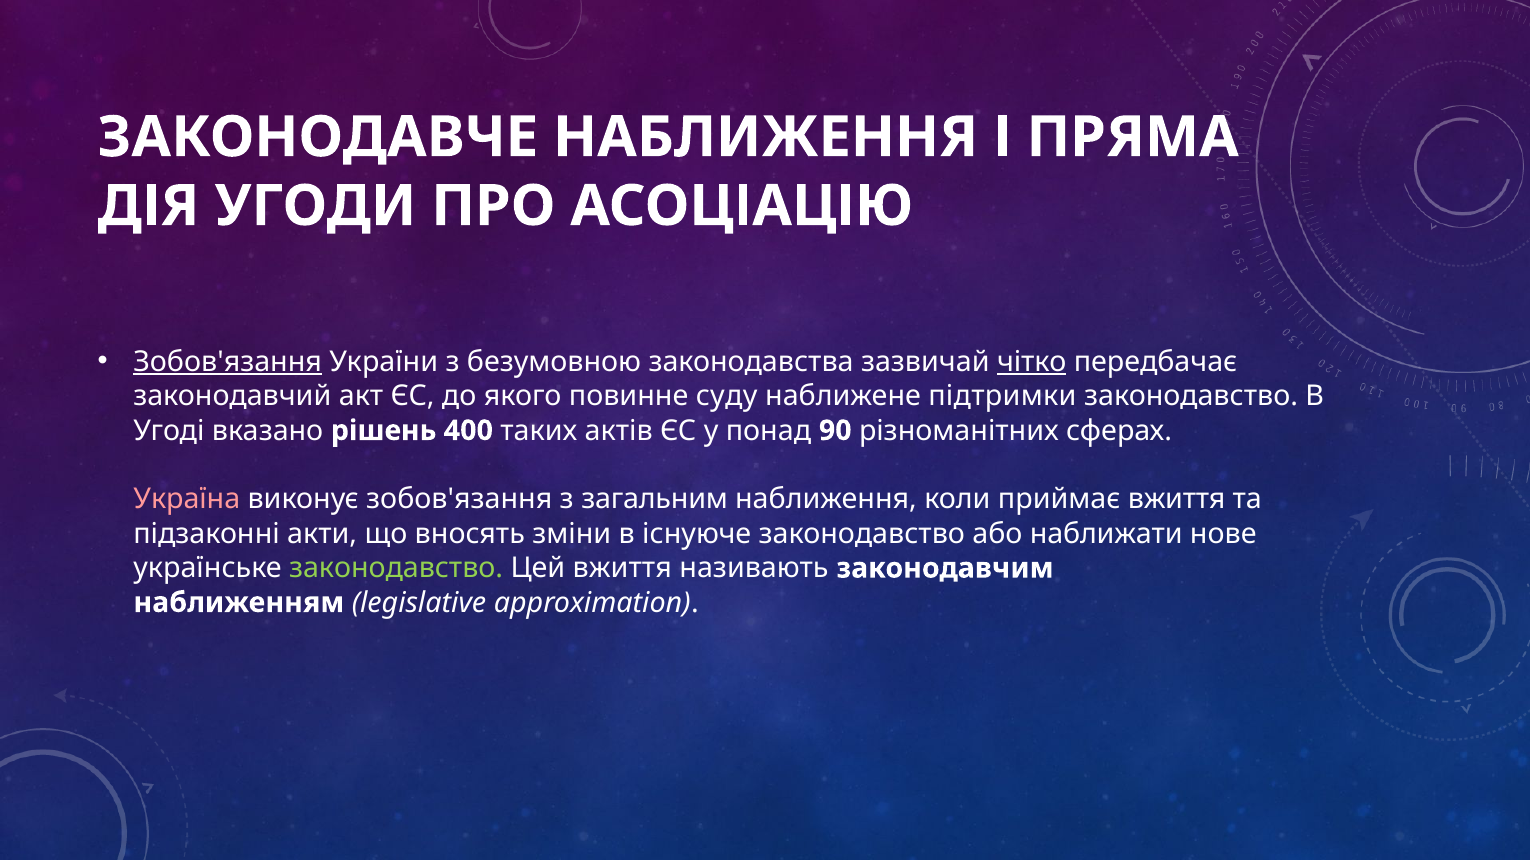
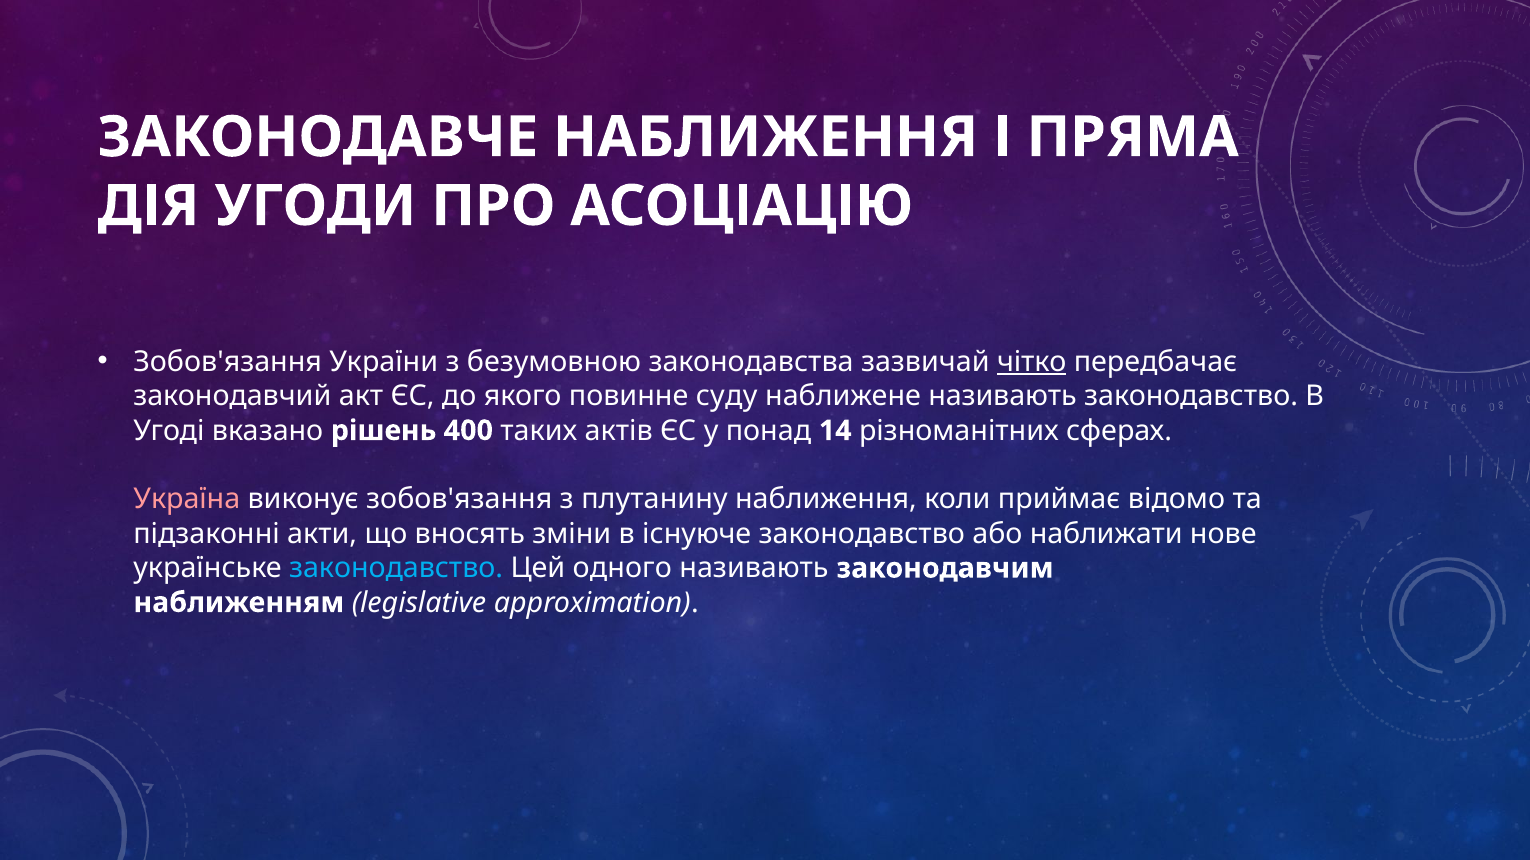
Зобов'язання at (228, 362) underline: present -> none
наближене підтримки: підтримки -> називають
90: 90 -> 14
загальним: загальним -> плутанину
приймає вжиття: вжиття -> відомо
законодавство at (396, 569) colour: light green -> light blue
Цей вжиття: вжиття -> одного
